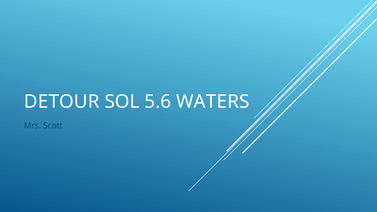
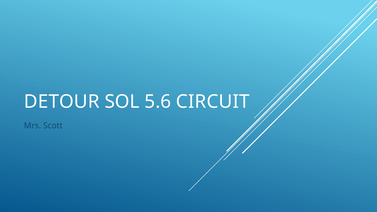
WATERS: WATERS -> CIRCUIT
